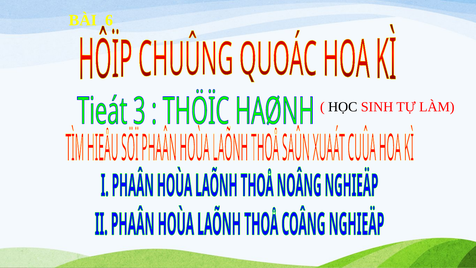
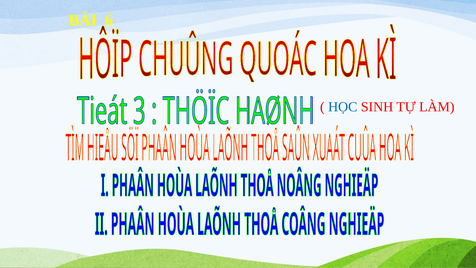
HỌC colour: black -> blue
